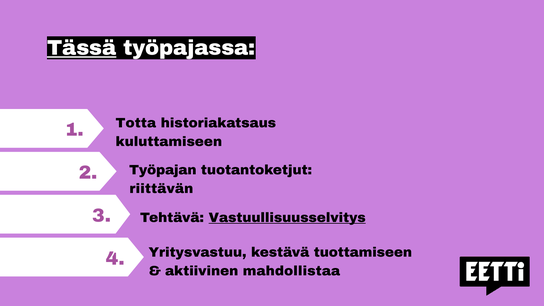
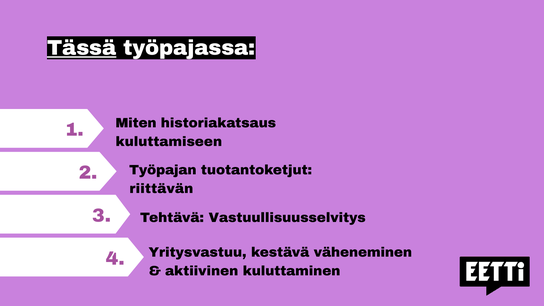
Totta: Totta -> Miten
Vastuullisuusselvitys underline: present -> none
tuottamiseen: tuottamiseen -> väheneminen
mahdollistaa: mahdollistaa -> kuluttaminen
